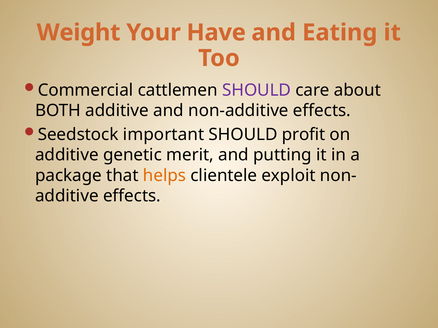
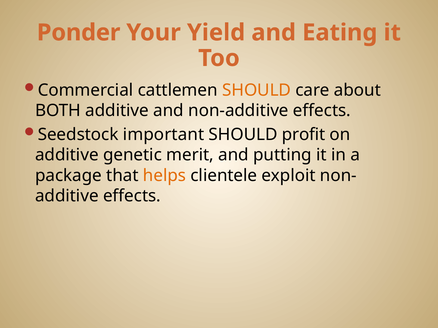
Weight: Weight -> Ponder
Have: Have -> Yield
SHOULD at (257, 90) colour: purple -> orange
